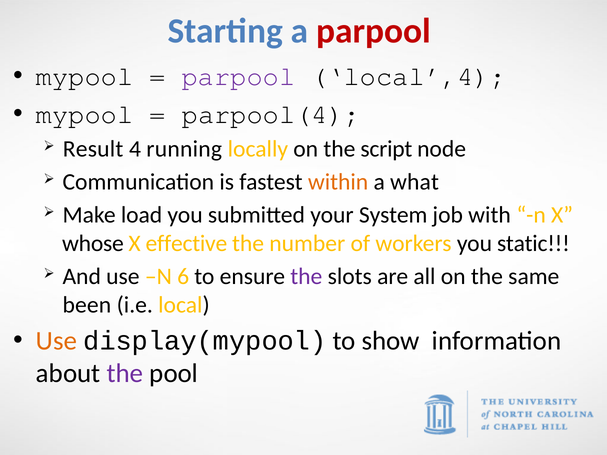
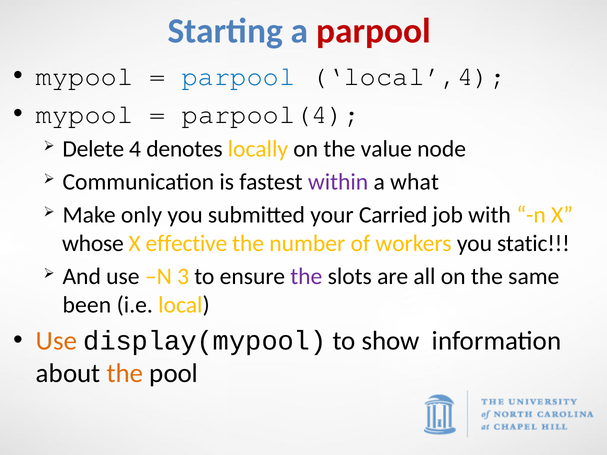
parpool at (238, 76) colour: purple -> blue
Result: Result -> Delete
running: running -> denotes
script: script -> value
within colour: orange -> purple
load: load -> only
System: System -> Carried
6: 6 -> 3
the at (125, 373) colour: purple -> orange
